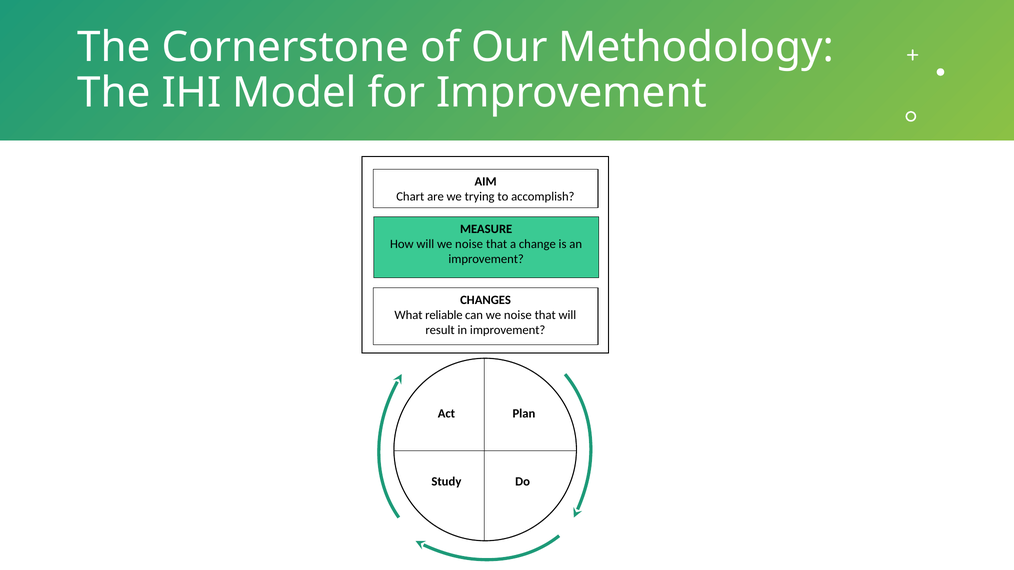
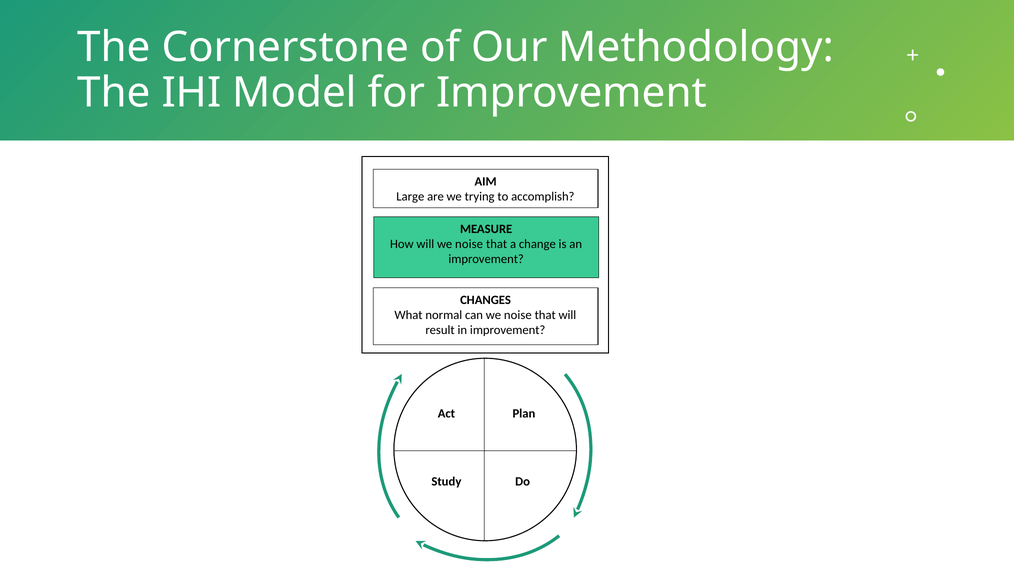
Chart: Chart -> Large
reliable: reliable -> normal
